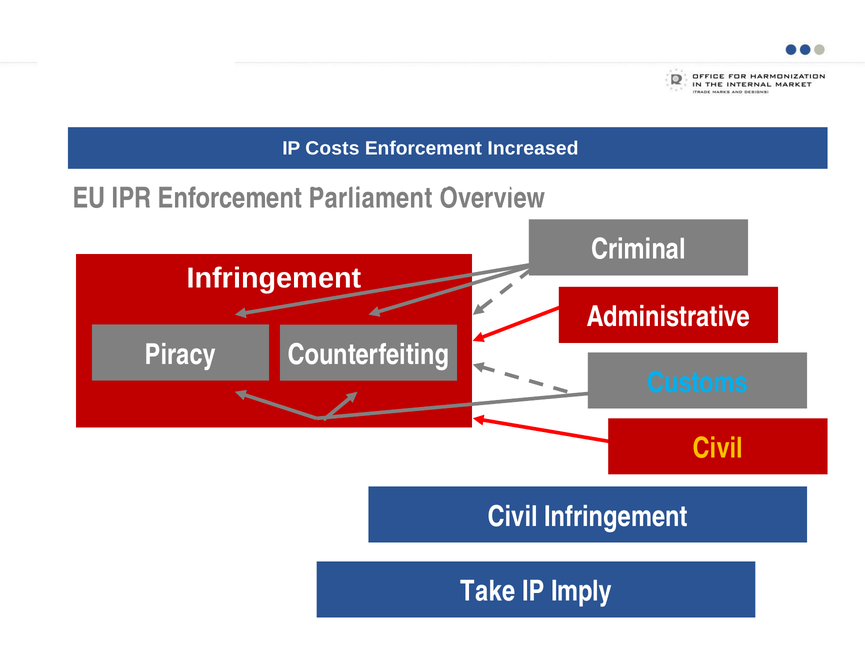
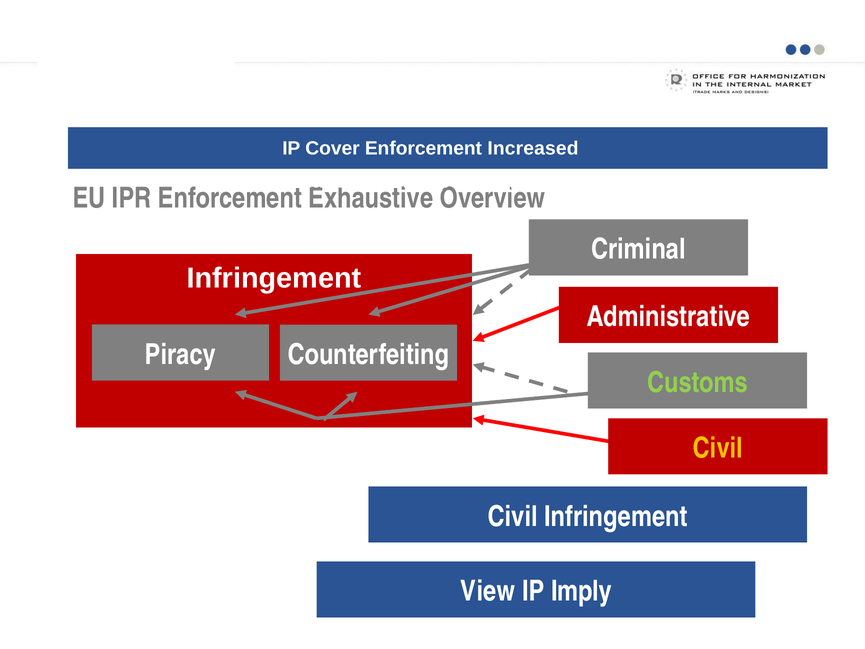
Costs: Costs -> Cover
Parliament: Parliament -> Exhaustive
Customs colour: light blue -> light green
Take: Take -> View
